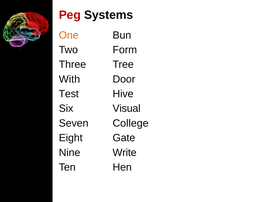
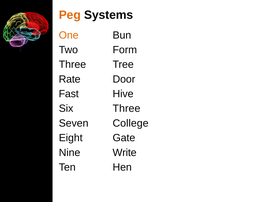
Peg colour: red -> orange
With: With -> Rate
Test: Test -> Fast
Six Visual: Visual -> Three
